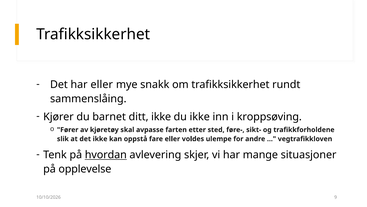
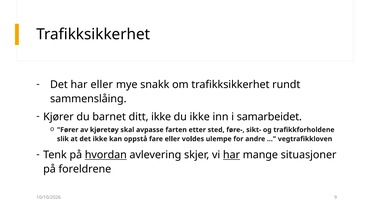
kroppsøving: kroppsøving -> samarbeidet
har at (231, 154) underline: none -> present
opplevelse: opplevelse -> foreldrene
